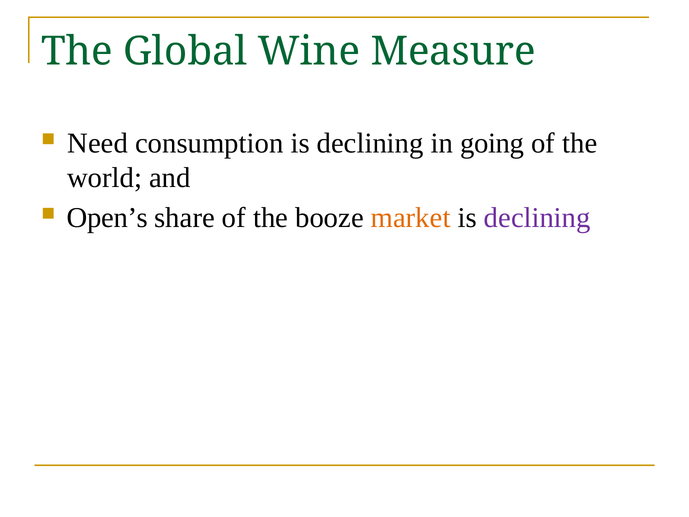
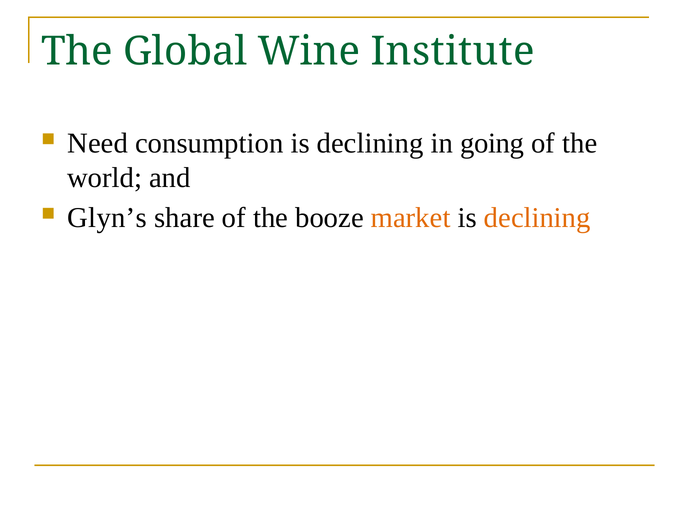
Measure: Measure -> Institute
Open’s: Open’s -> Glyn’s
declining at (537, 218) colour: purple -> orange
